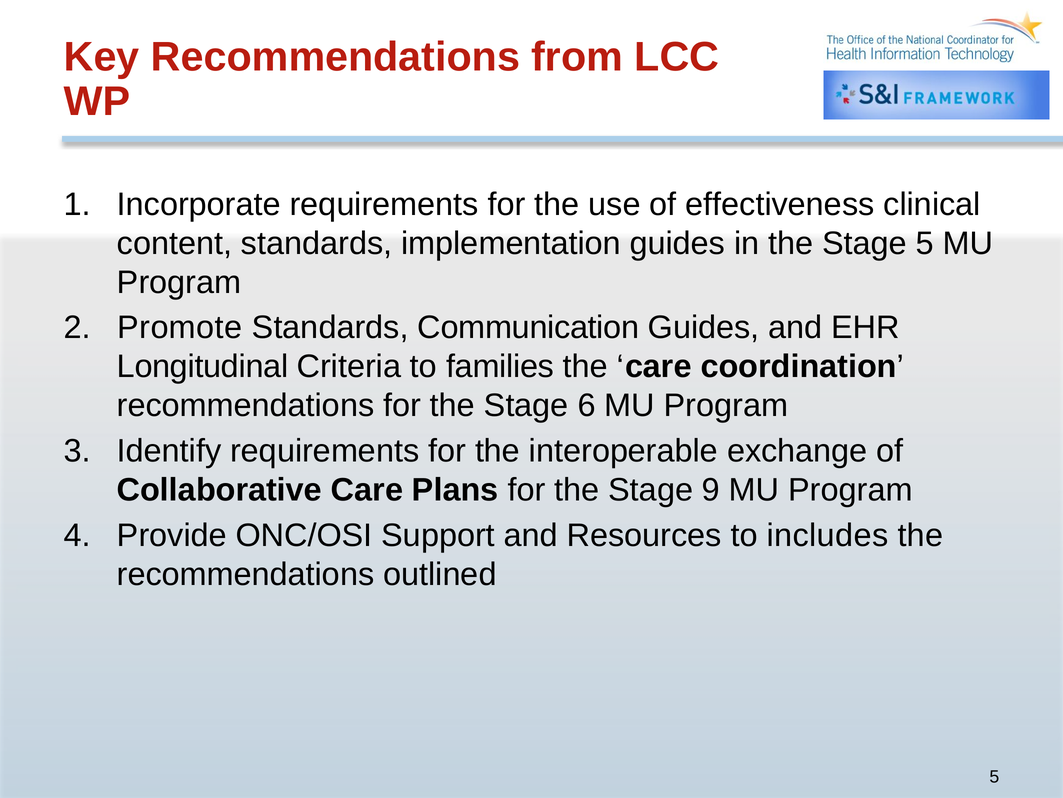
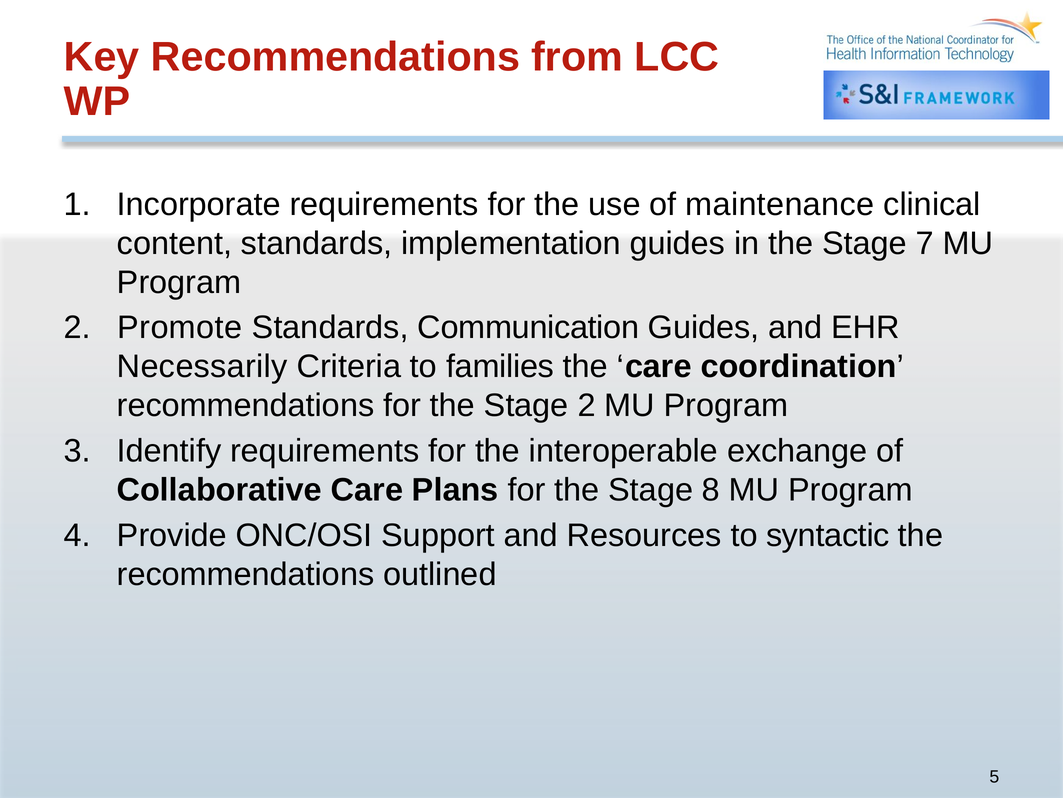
effectiveness: effectiveness -> maintenance
Stage 5: 5 -> 7
Longitudinal: Longitudinal -> Necessarily
Stage 6: 6 -> 2
9: 9 -> 8
includes: includes -> syntactic
